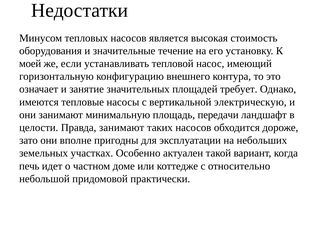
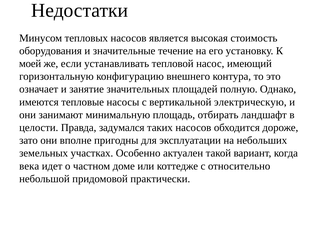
требует: требует -> полную
передачи: передачи -> отбирать
Правда занимают: занимают -> задумался
печь: печь -> века
